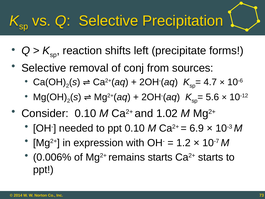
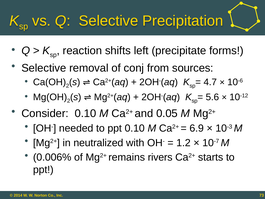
1.02: 1.02 -> 0.05
expression: expression -> neutralized
remains starts: starts -> rivers
